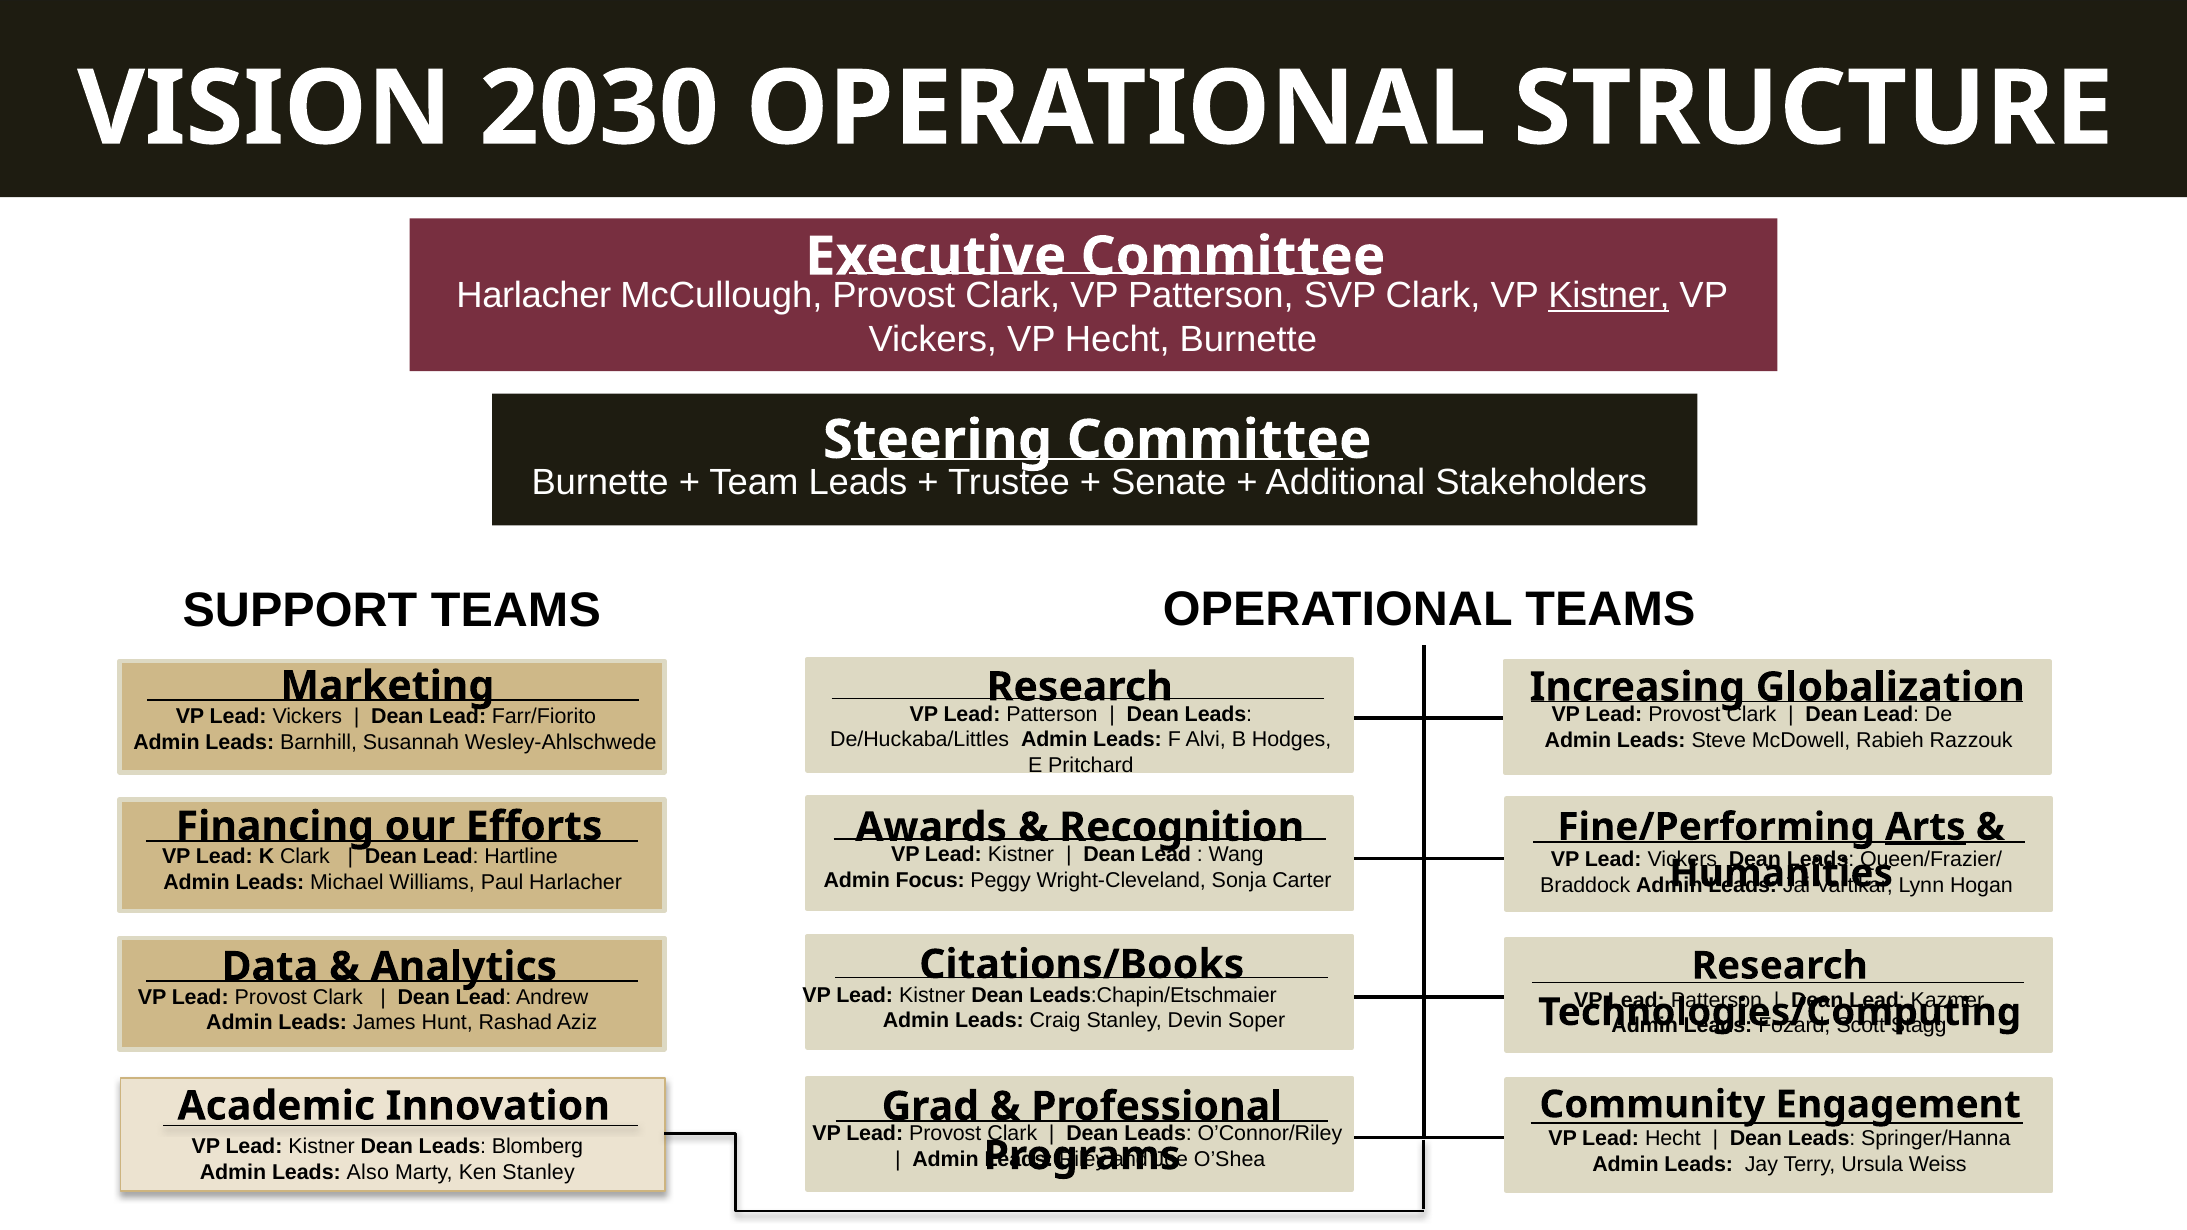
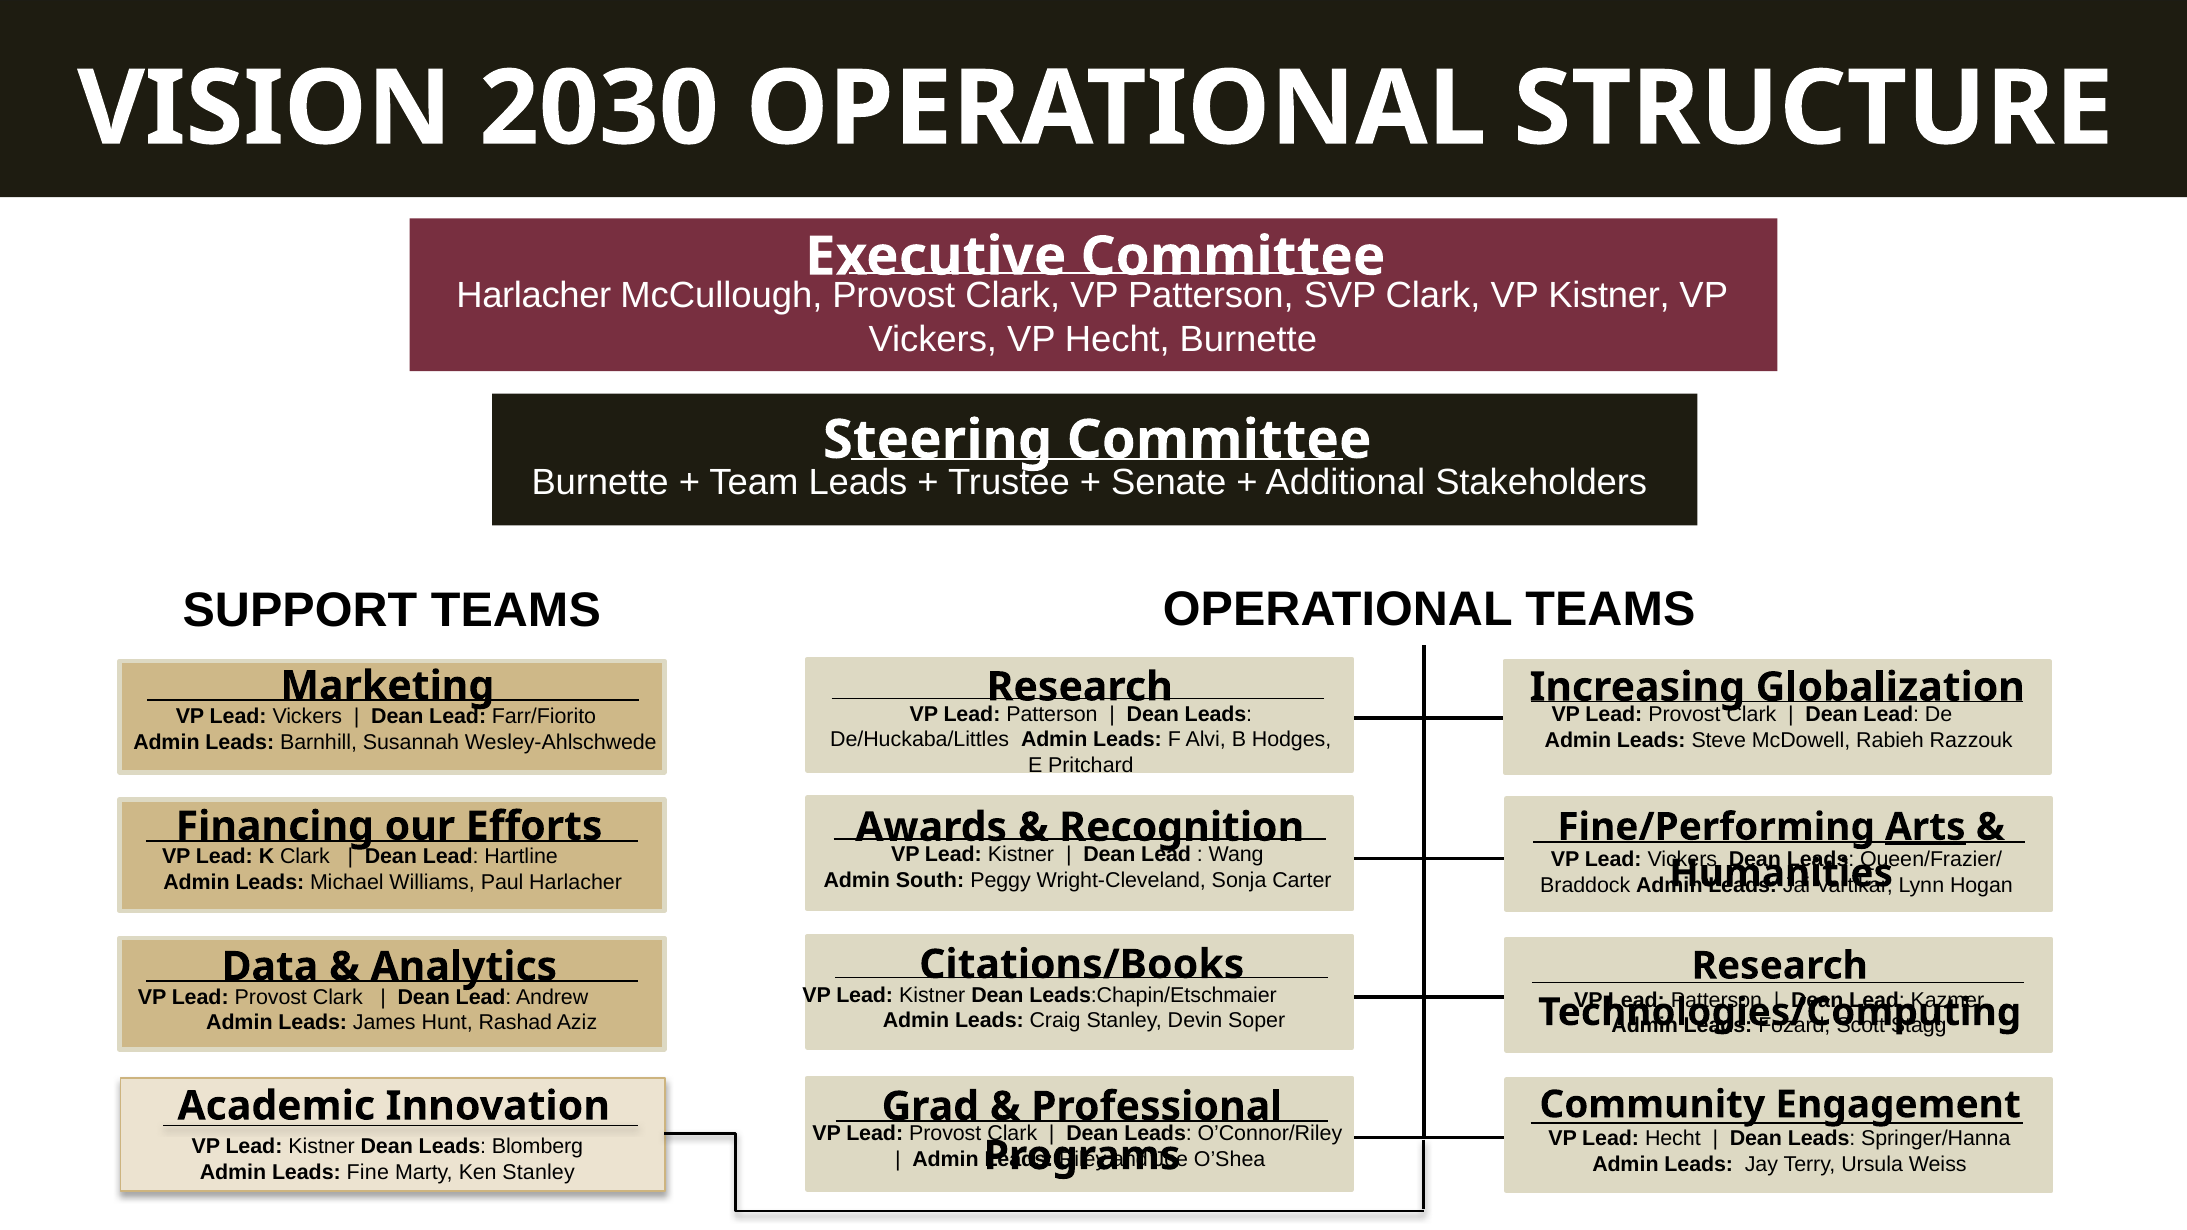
Kistner at (1609, 296) underline: present -> none
Focus: Focus -> South
Also: Also -> Fine
